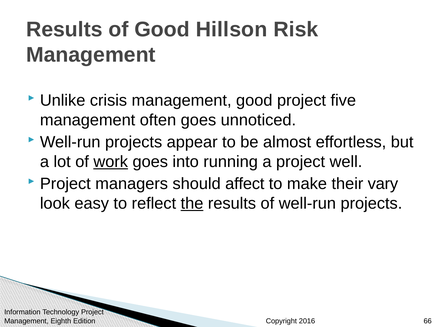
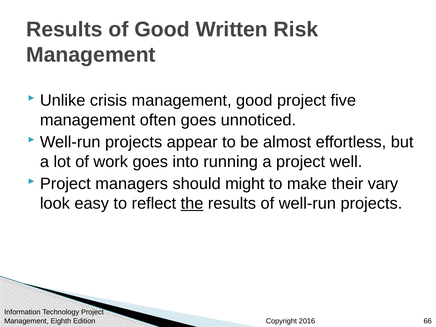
Hillson: Hillson -> Written
work underline: present -> none
affect: affect -> might
